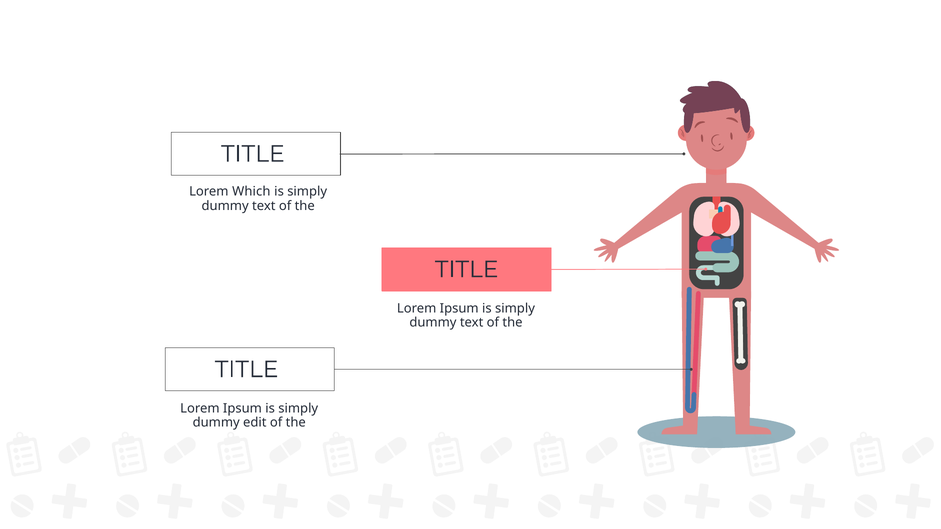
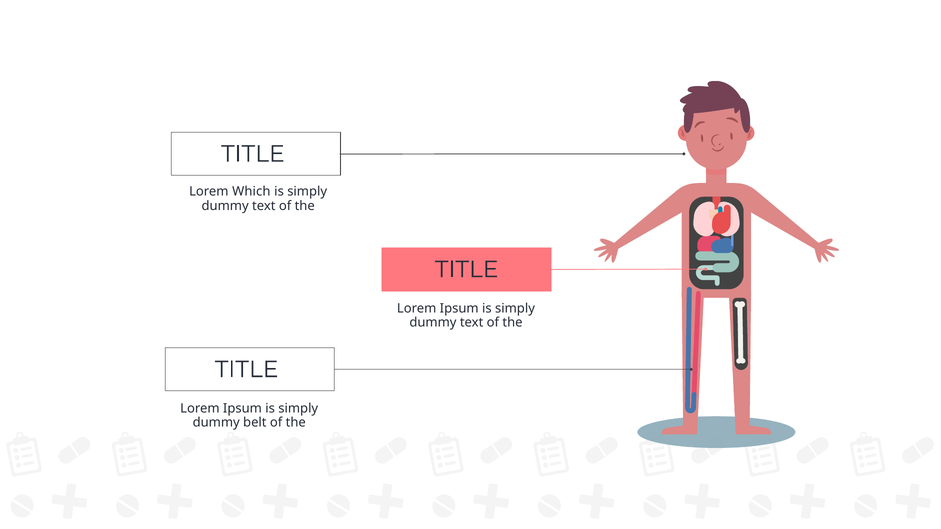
edit: edit -> belt
